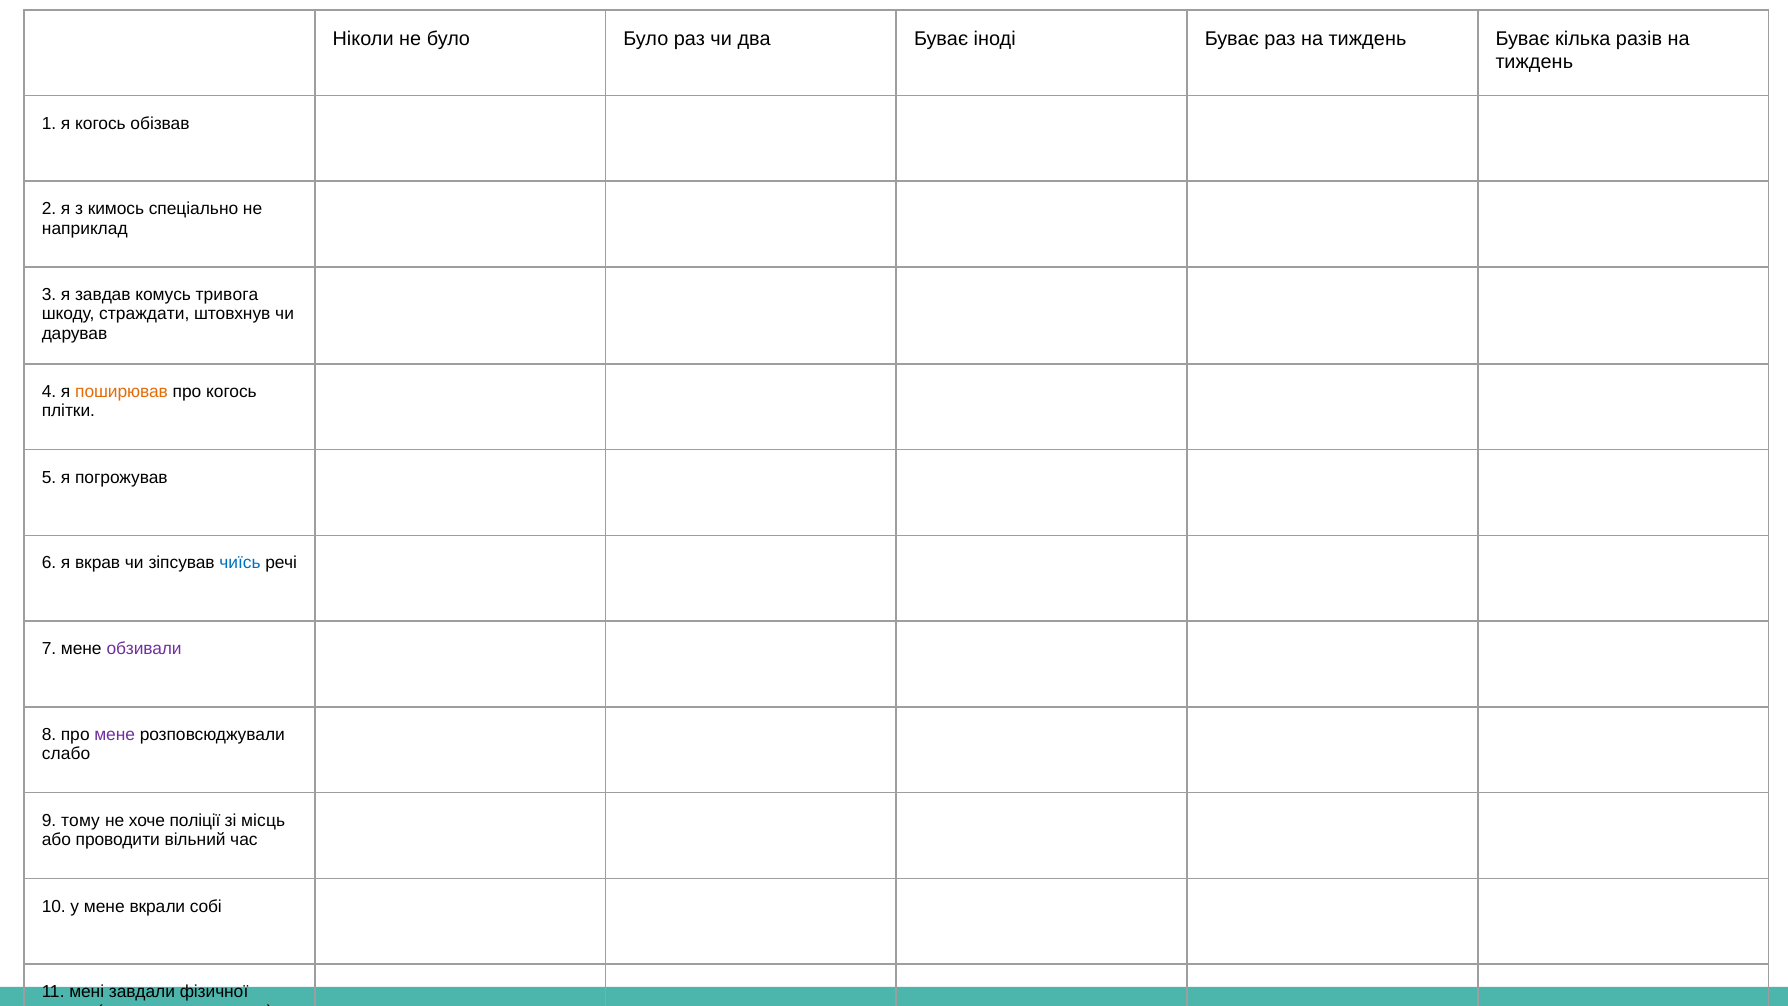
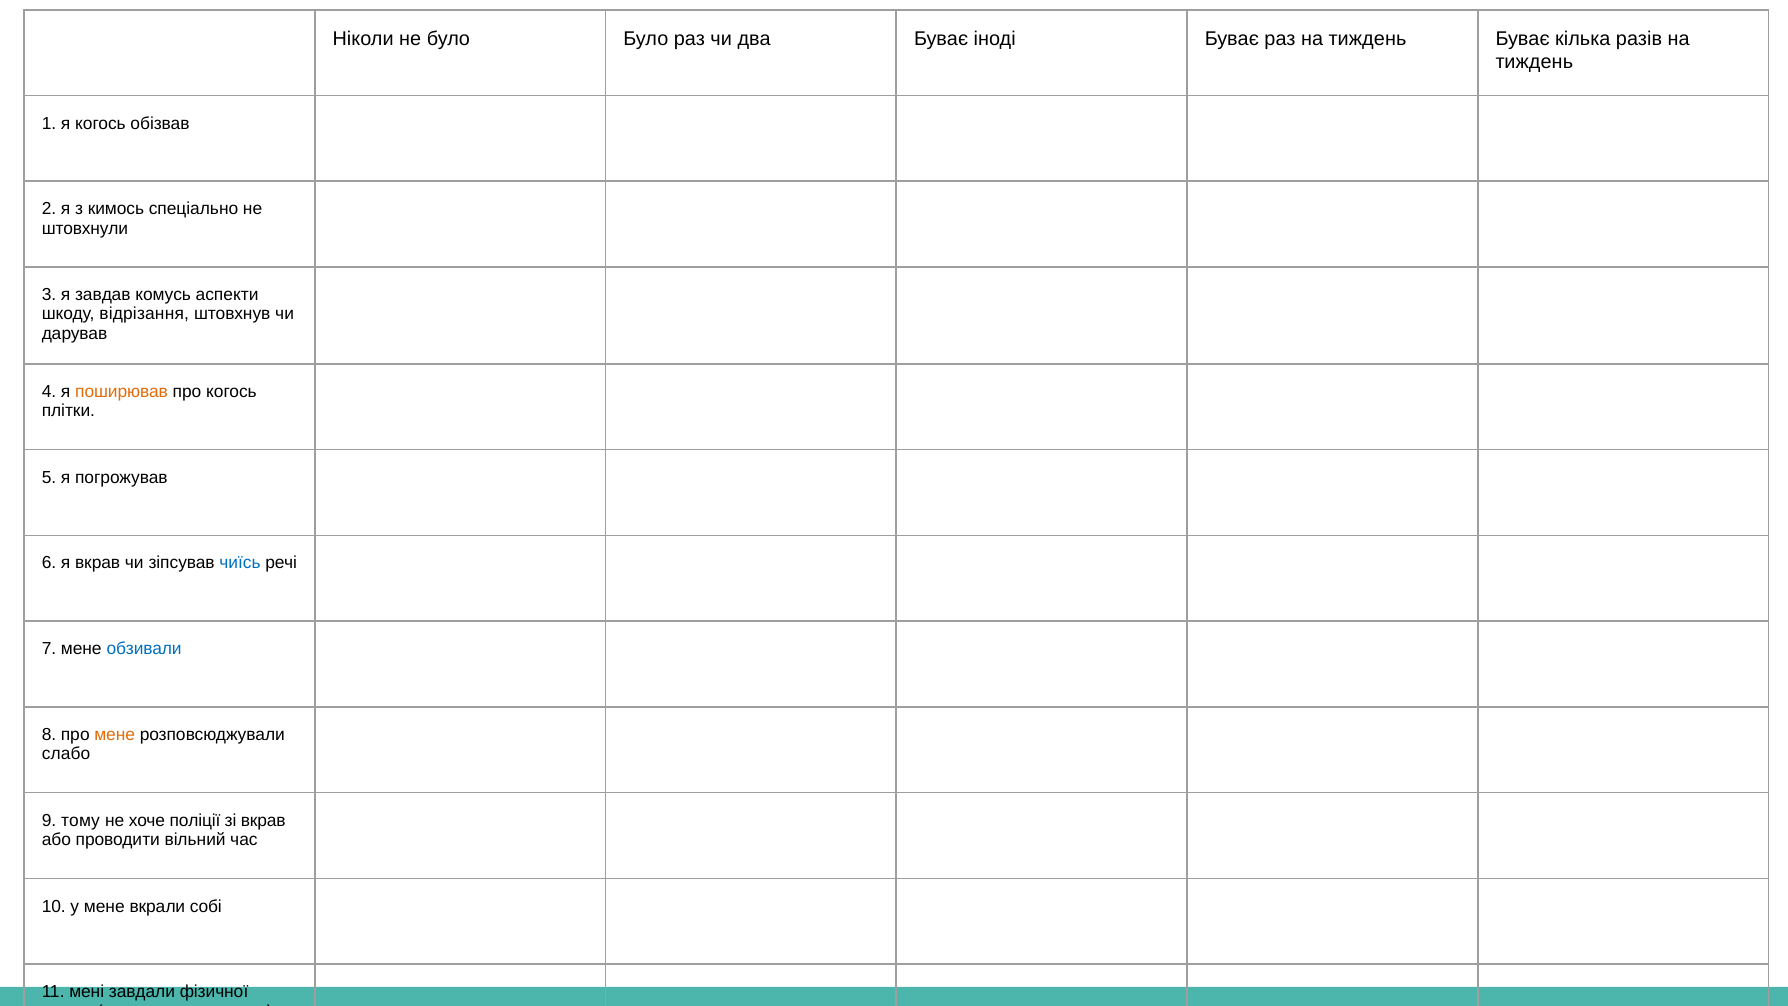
наприклад at (85, 228): наприклад -> штовхнули
тривога: тривога -> аспекти
страждати: страждати -> відрізання
обзивали colour: purple -> blue
мене at (115, 735) colour: purple -> orange
зі місць: місць -> вкрав
